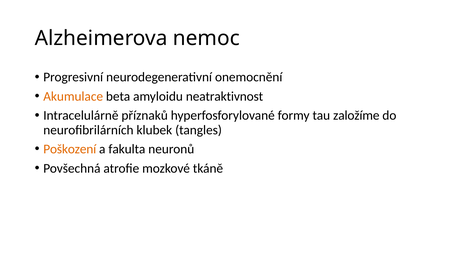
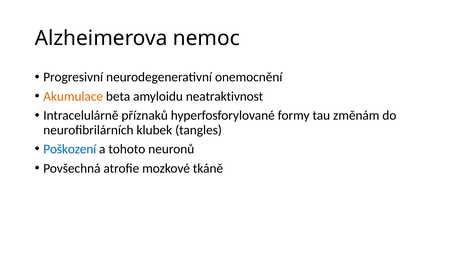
založíme: založíme -> změnám
Poškození colour: orange -> blue
fakulta: fakulta -> tohoto
